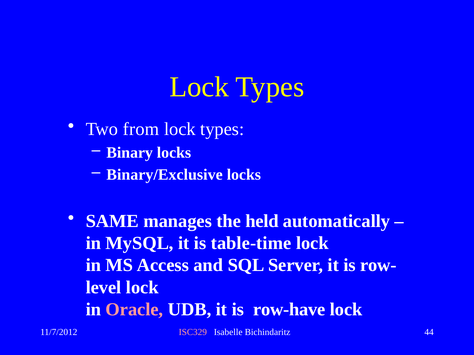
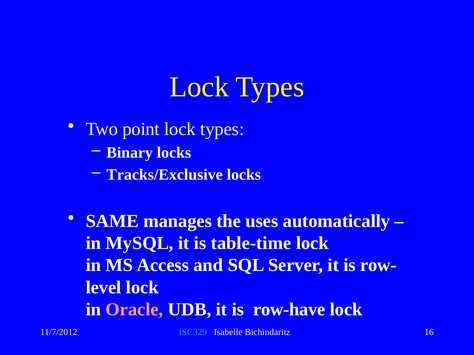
from: from -> point
Binary/Exclusive: Binary/Exclusive -> Tracks/Exclusive
held: held -> uses
ISC329 colour: pink -> light blue
44: 44 -> 16
